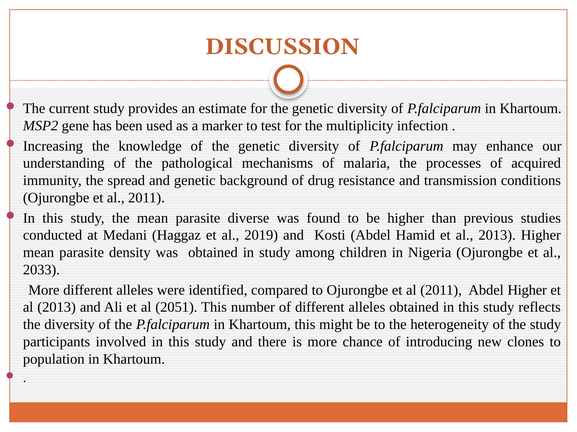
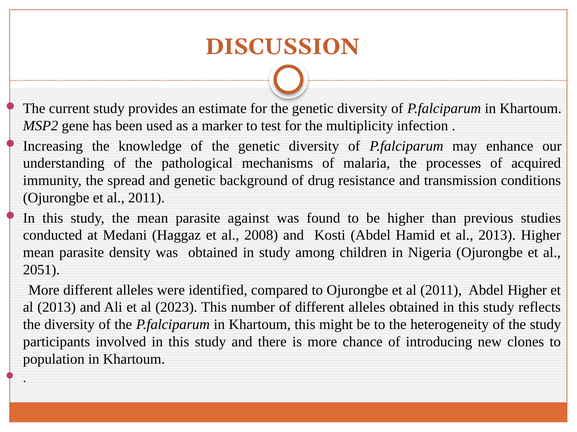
diverse: diverse -> against
2019: 2019 -> 2008
2033: 2033 -> 2051
2051: 2051 -> 2023
